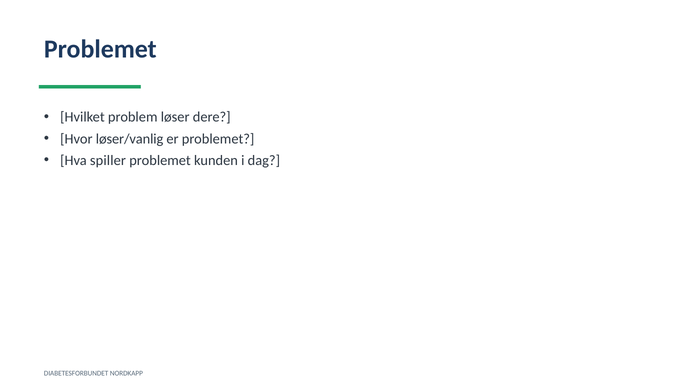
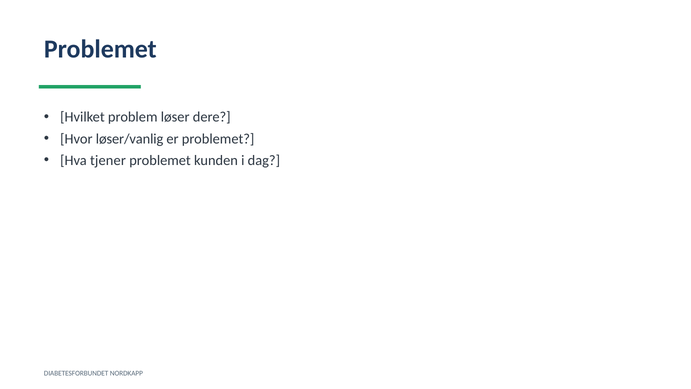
spiller: spiller -> tjener
